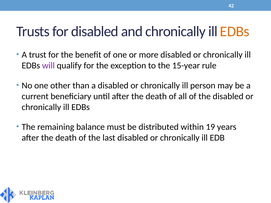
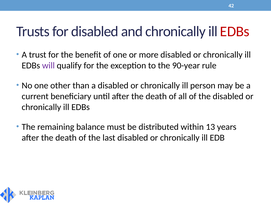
EDBs at (235, 32) colour: orange -> red
15-year: 15-year -> 90-year
19: 19 -> 13
